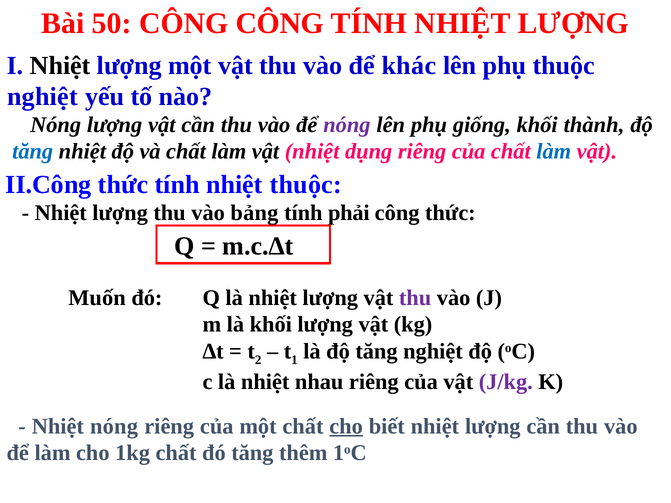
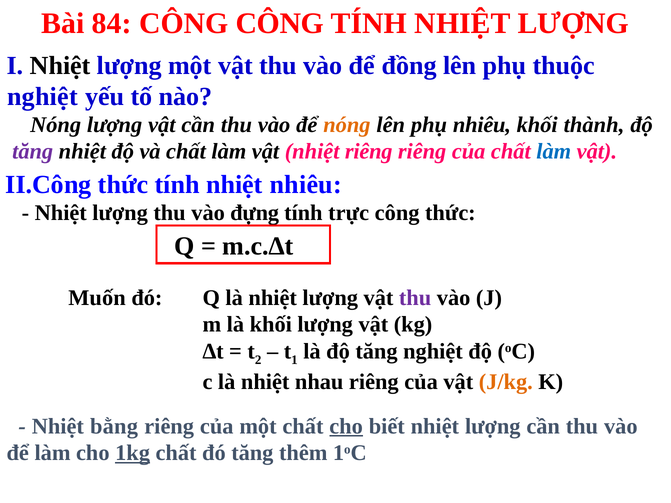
50: 50 -> 84
khác: khác -> đồng
nóng at (347, 125) colour: purple -> orange
phụ giống: giống -> nhiêu
tăng at (33, 152) colour: blue -> purple
nhiệt dụng: dụng -> riêng
nhiệt thuộc: thuộc -> nhiêu
bảng: bảng -> đựng
phải: phải -> trực
J/kg colour: purple -> orange
Nhiệt nóng: nóng -> bằng
1kg underline: none -> present
